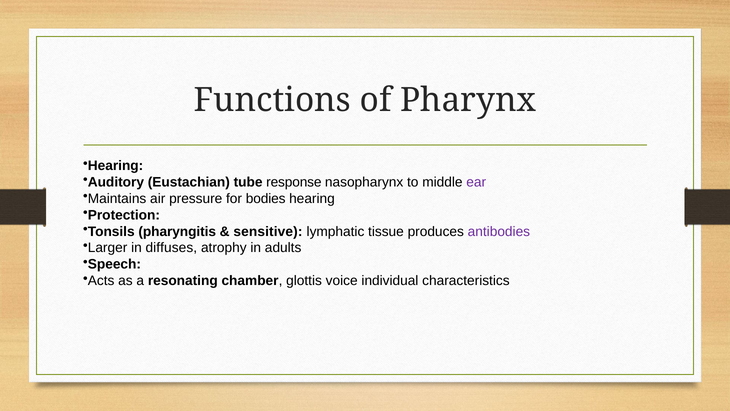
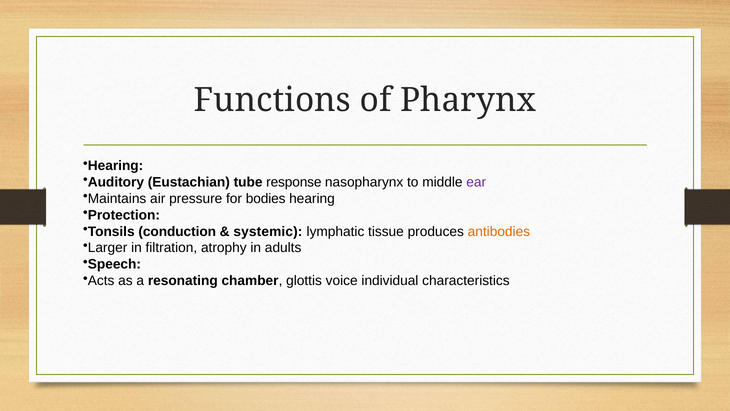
pharyngitis: pharyngitis -> conduction
sensitive: sensitive -> systemic
antibodies colour: purple -> orange
diffuses: diffuses -> filtration
